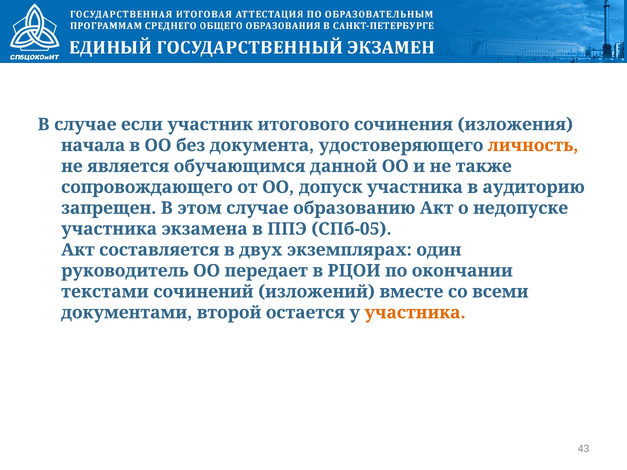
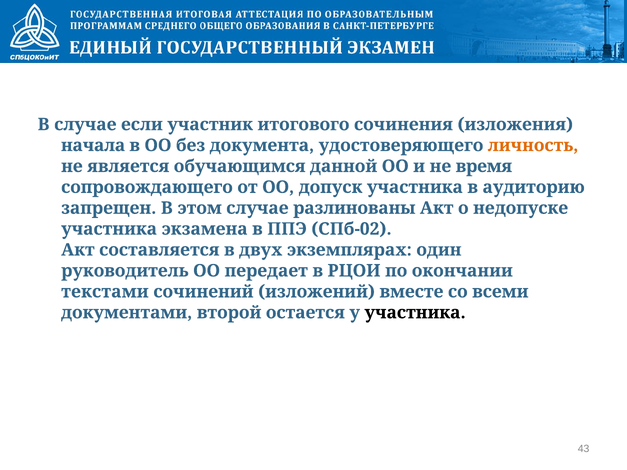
также: также -> время
образованию: образованию -> разлинованы
СПб-05: СПб-05 -> СПб-02
участника at (415, 313) colour: orange -> black
